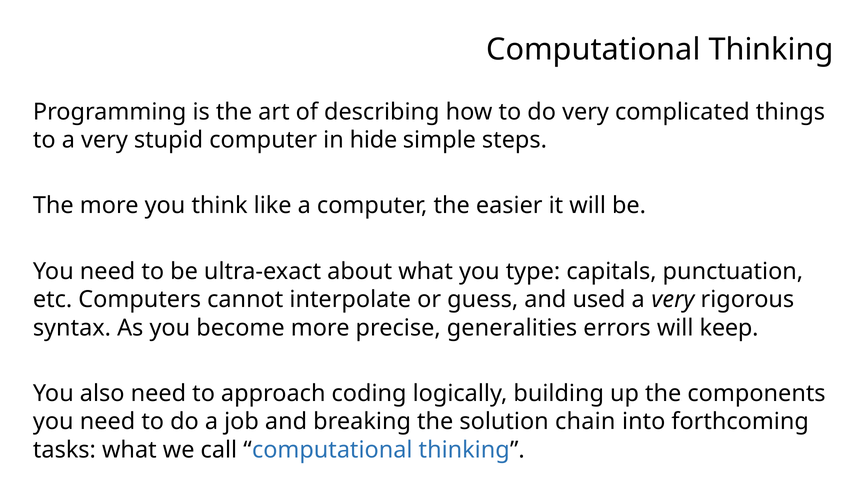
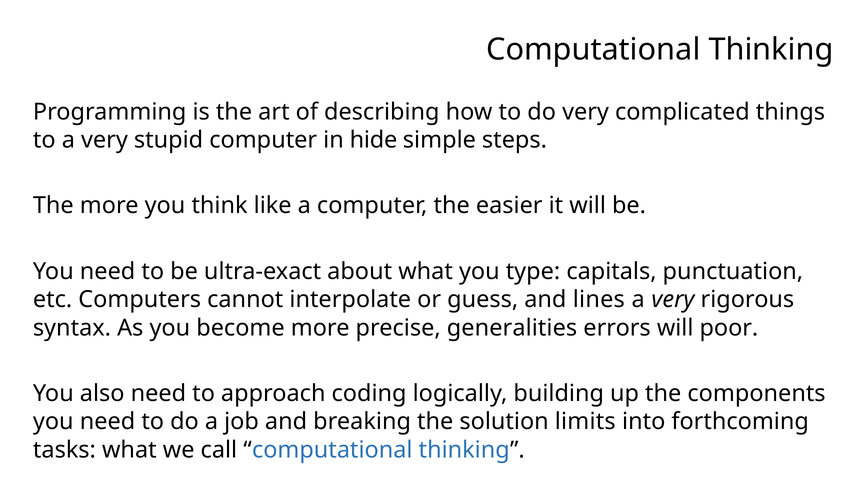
used: used -> lines
keep: keep -> poor
chain: chain -> limits
